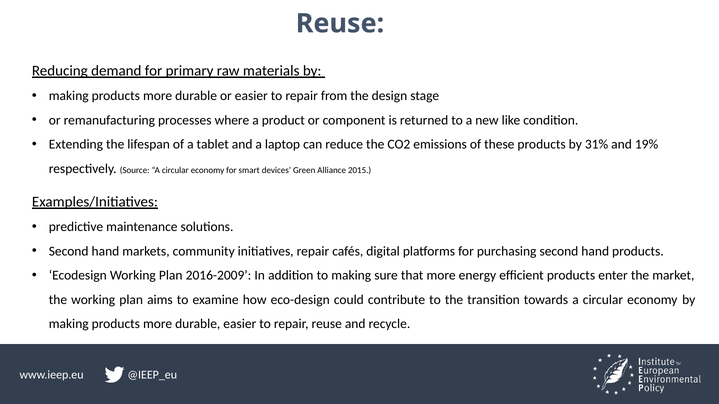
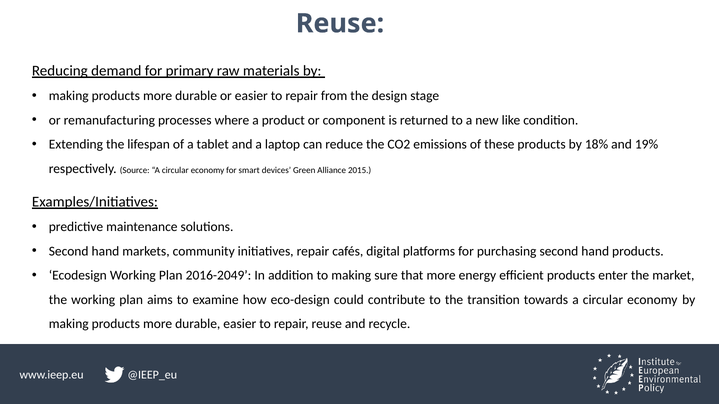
31%: 31% -> 18%
2016-2009: 2016-2009 -> 2016-2049
